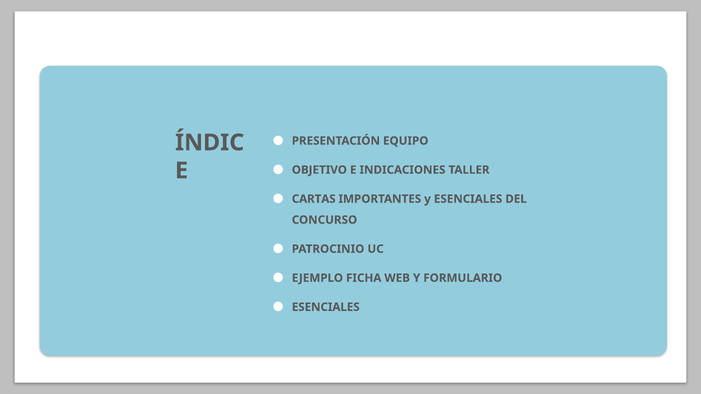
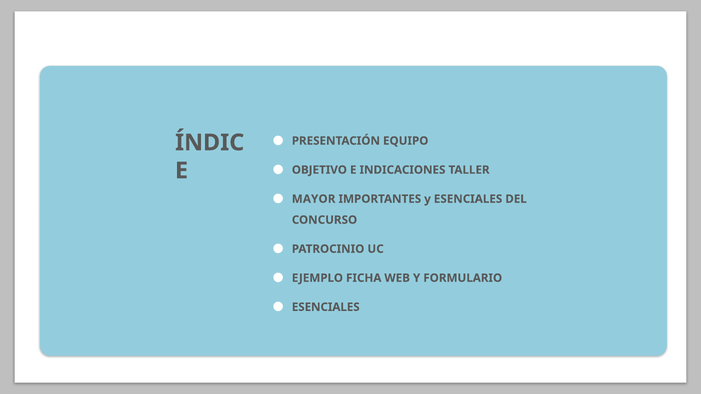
CARTAS: CARTAS -> MAYOR
